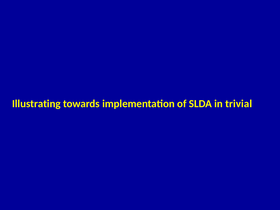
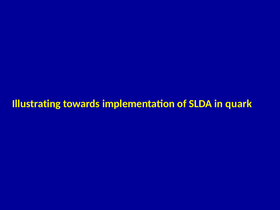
trivial: trivial -> quark
